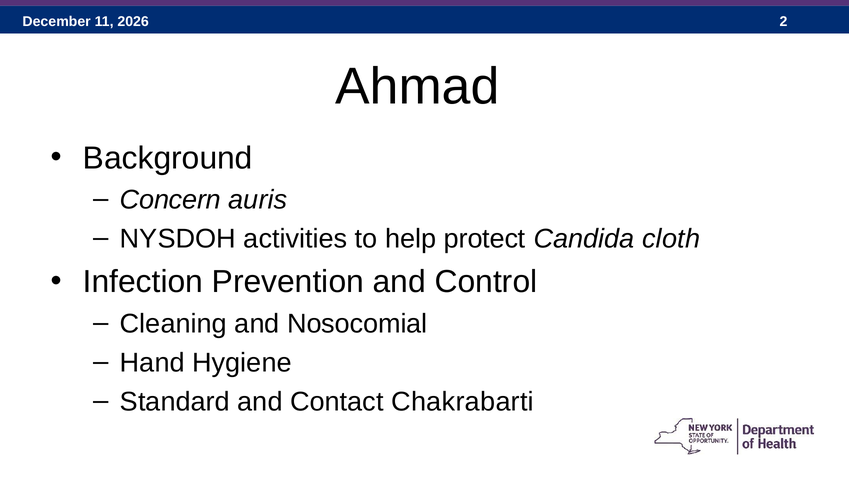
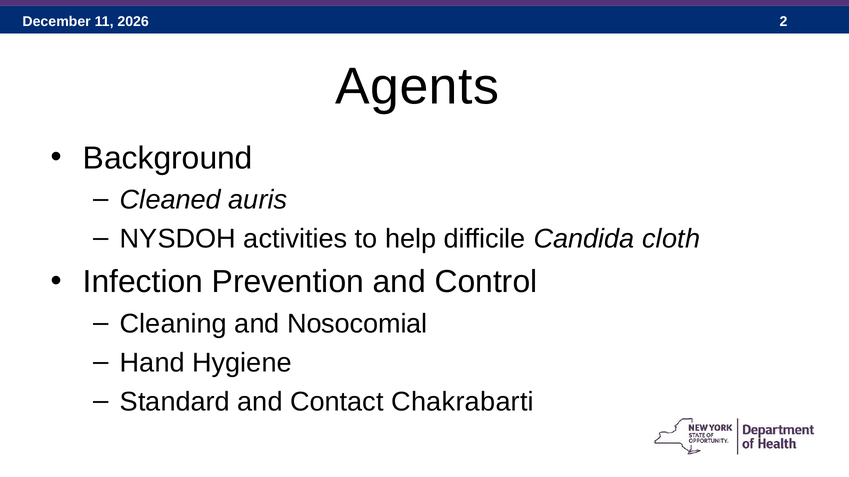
Ahmad: Ahmad -> Agents
Concern: Concern -> Cleaned
protect: protect -> difficile
